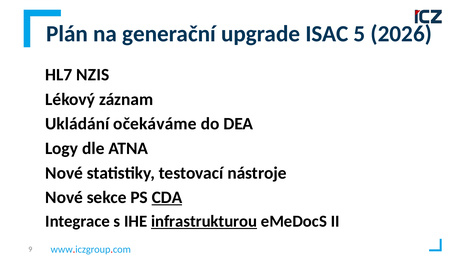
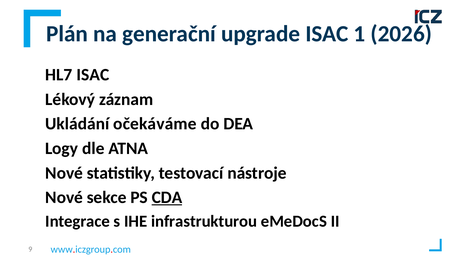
5: 5 -> 1
NZIS at (93, 75): NZIS -> ISAC
infrastrukturou underline: present -> none
